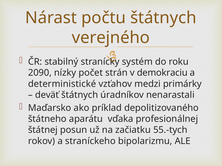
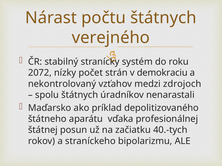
2090: 2090 -> 2072
deterministické: deterministické -> nekontrolovaný
primárky: primárky -> zdrojoch
deväť: deväť -> spolu
55.-tych: 55.-tych -> 40.-tych
